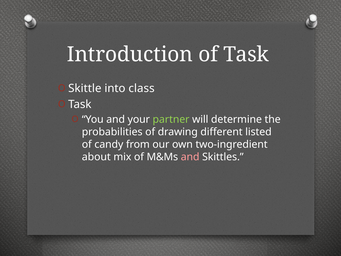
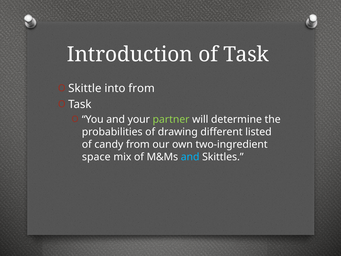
into class: class -> from
about: about -> space
and at (190, 157) colour: pink -> light blue
